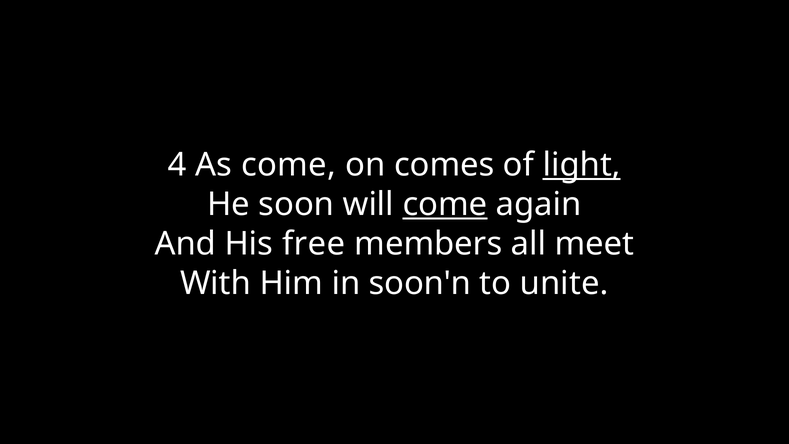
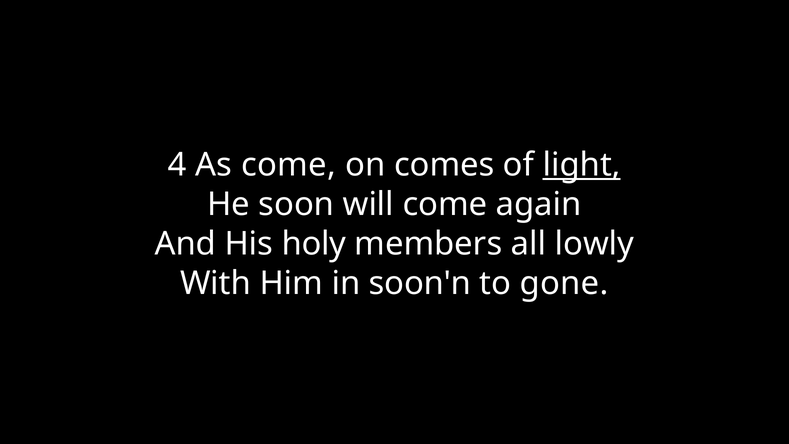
come at (445, 204) underline: present -> none
free: free -> holy
meet: meet -> lowly
unite: unite -> gone
